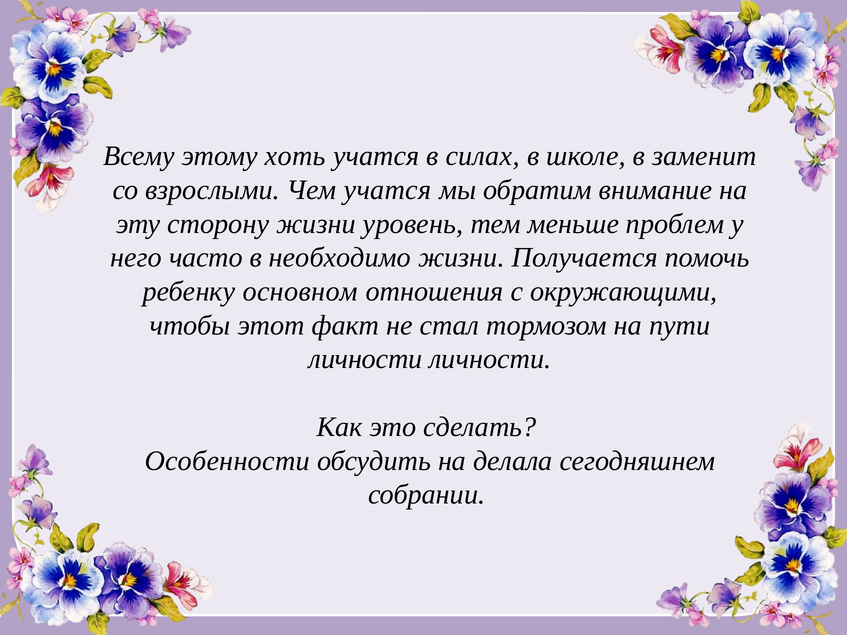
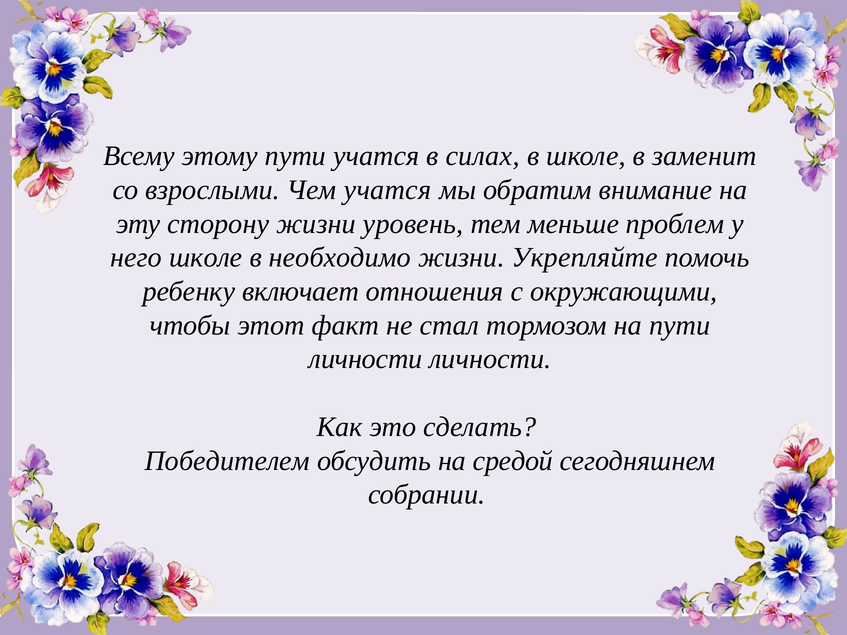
этому хоть: хоть -> пути
него часто: часто -> школе
Получается: Получается -> Укрепляйте
основном: основном -> включает
Особенности: Особенности -> Победителем
делала: делала -> средой
